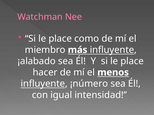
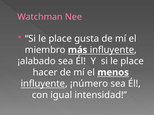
como: como -> gusta
